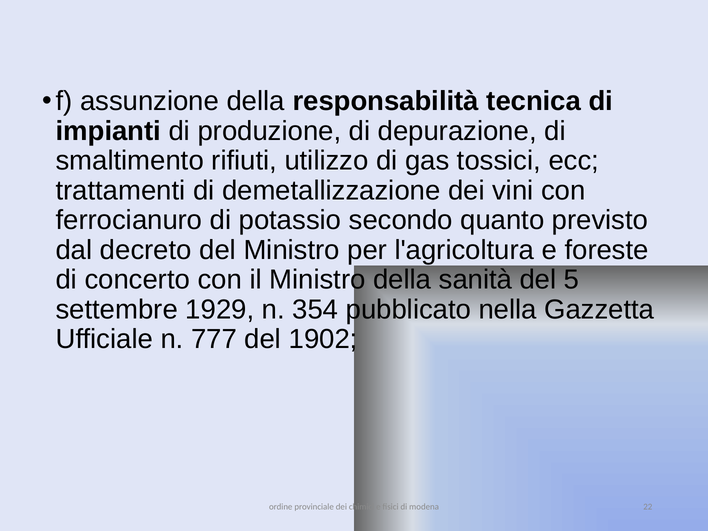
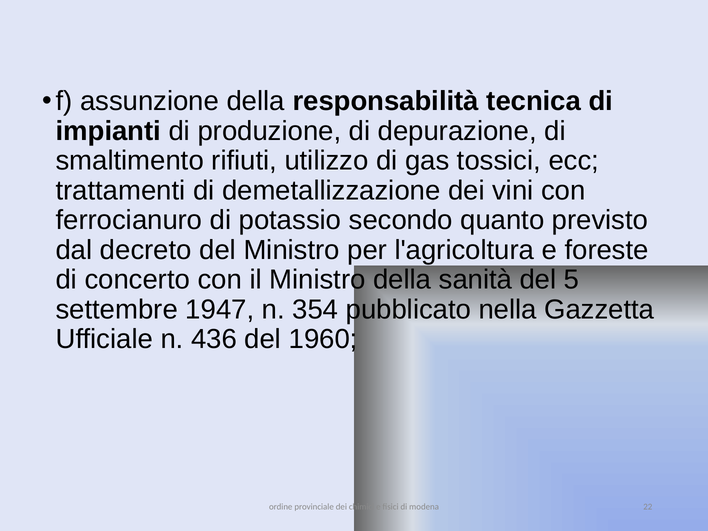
1929: 1929 -> 1947
777: 777 -> 436
1902: 1902 -> 1960
